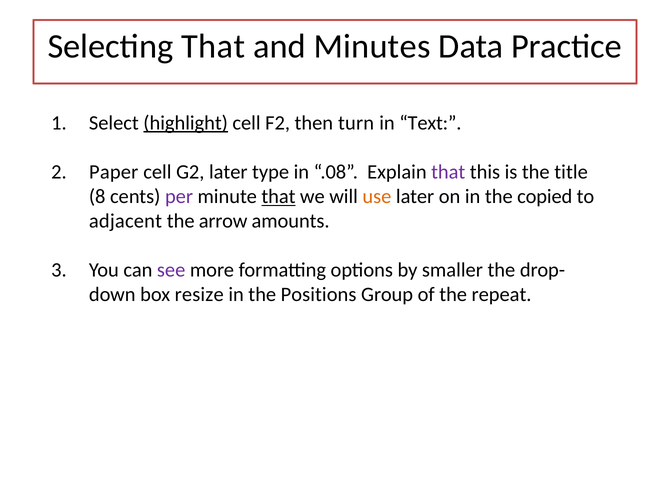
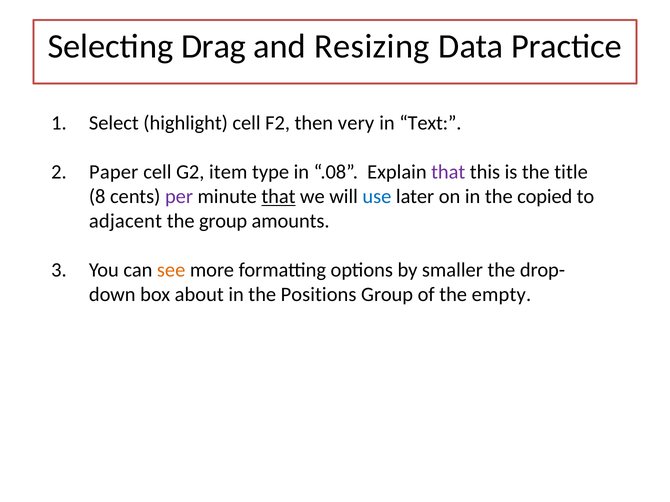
Selecting That: That -> Drag
Minutes: Minutes -> Resizing
highlight underline: present -> none
turn: turn -> very
G2 later: later -> item
use colour: orange -> blue
the arrow: arrow -> group
see colour: purple -> orange
resize: resize -> about
repeat: repeat -> empty
